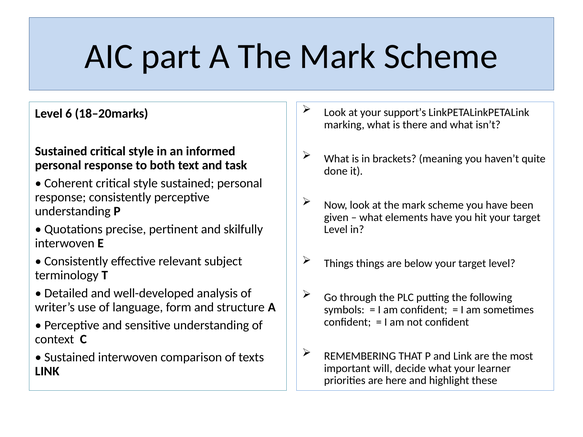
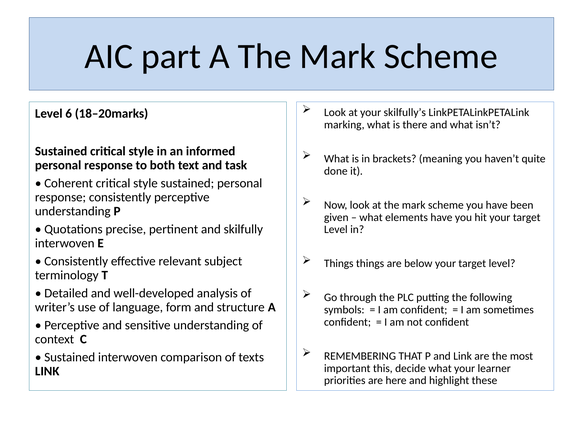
support’s: support’s -> skilfully’s
will: will -> this
